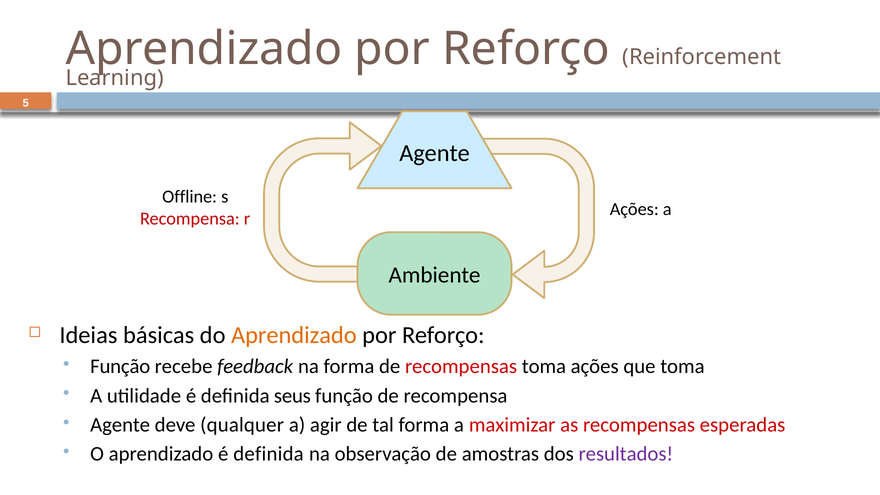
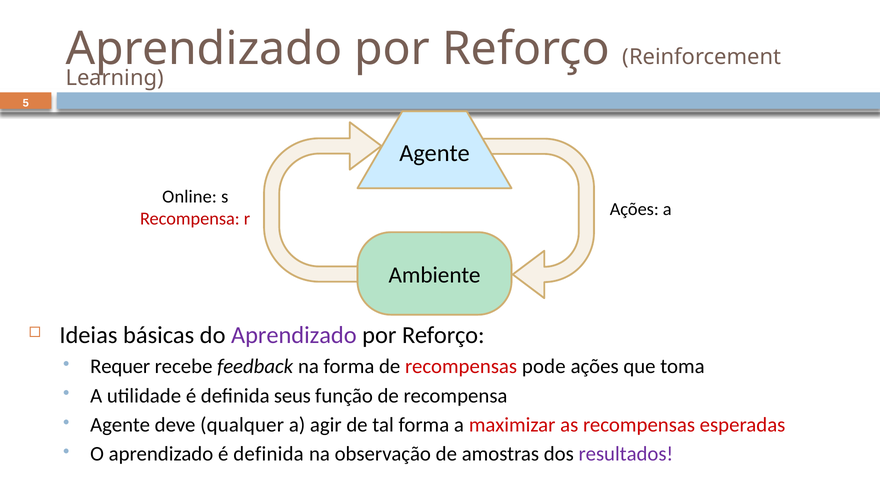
Offline: Offline -> Online
Aprendizado at (294, 335) colour: orange -> purple
Função at (120, 367): Função -> Requer
recompensas toma: toma -> pode
